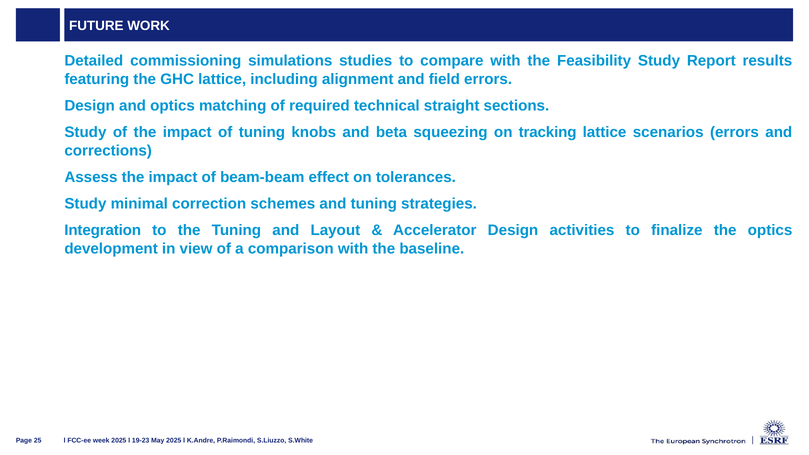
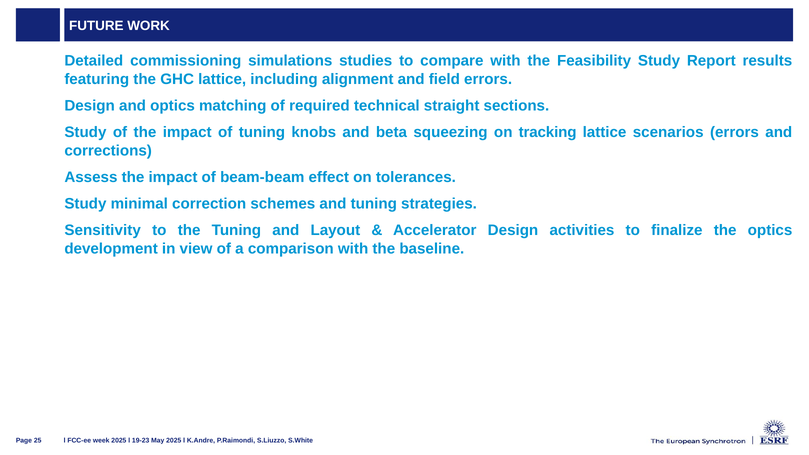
Integration: Integration -> Sensitivity
